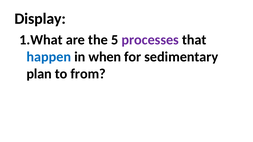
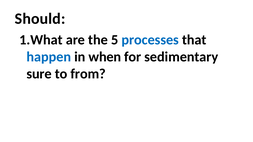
Display: Display -> Should
processes colour: purple -> blue
plan: plan -> sure
